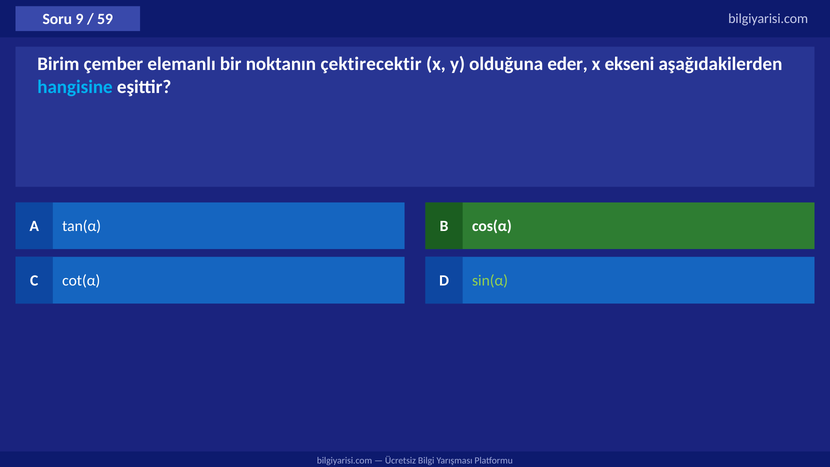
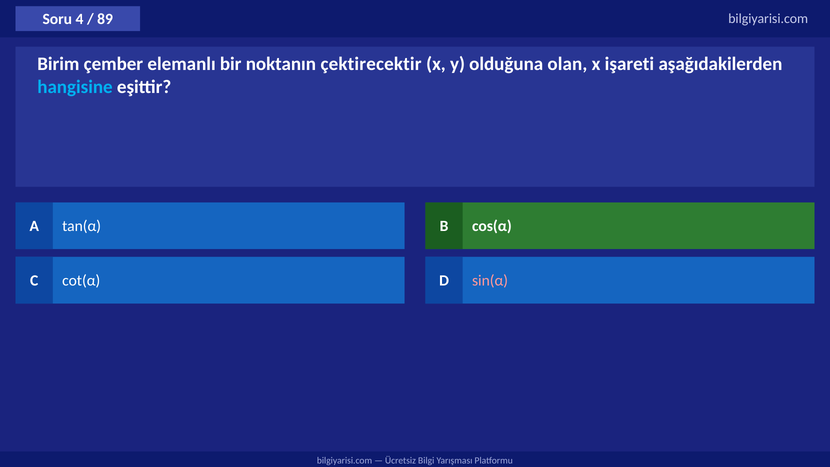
9: 9 -> 4
59: 59 -> 89
eder: eder -> olan
ekseni: ekseni -> işareti
sin(α colour: light green -> pink
